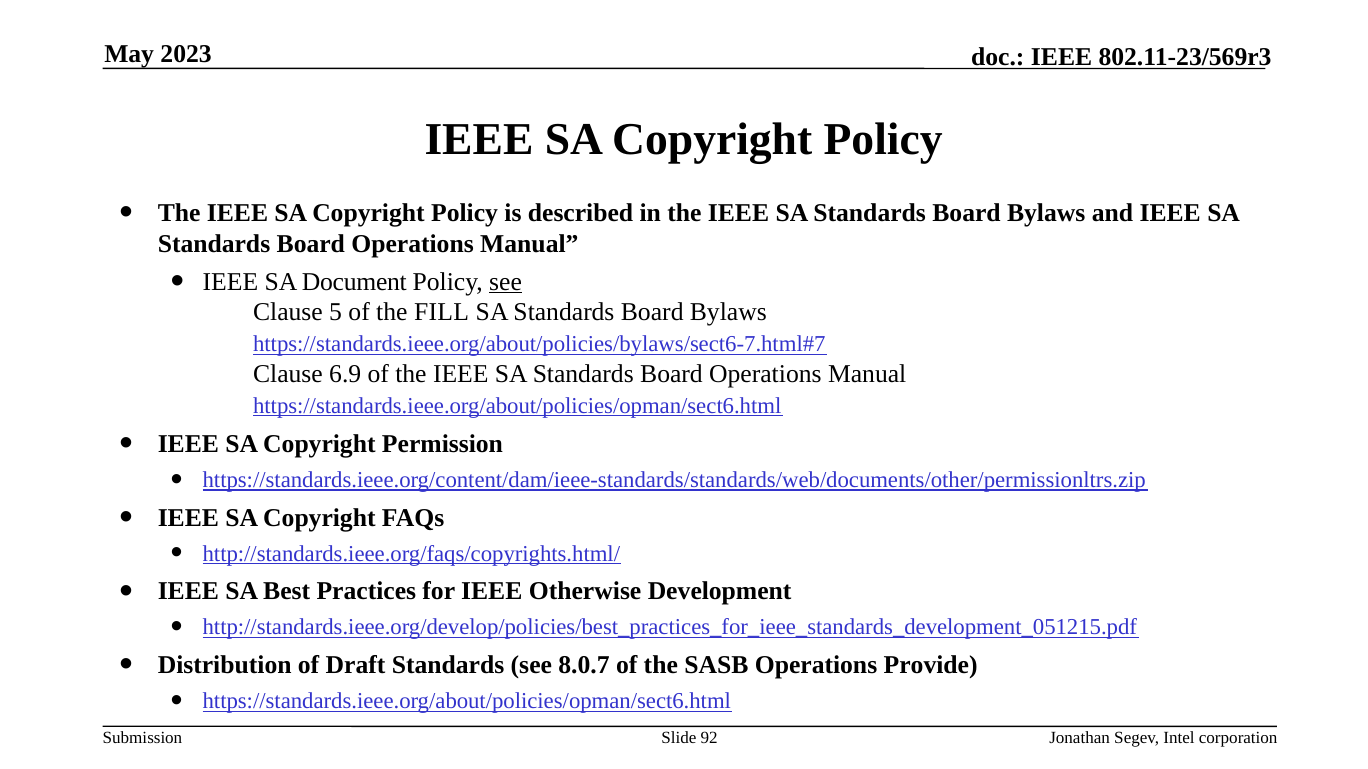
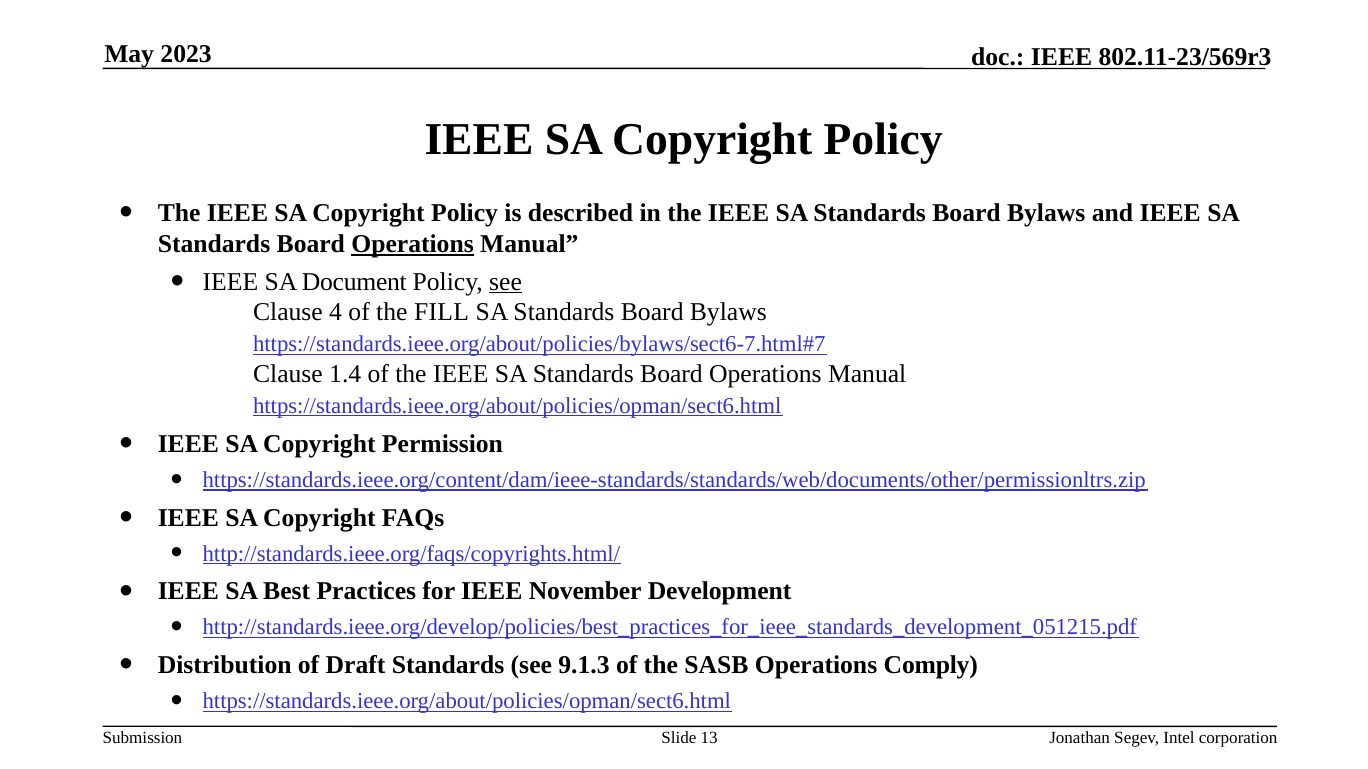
Operations at (413, 244) underline: none -> present
5: 5 -> 4
6.9: 6.9 -> 1.4
Otherwise: Otherwise -> November
8.0.7: 8.0.7 -> 9.1.3
Provide: Provide -> Comply
92: 92 -> 13
